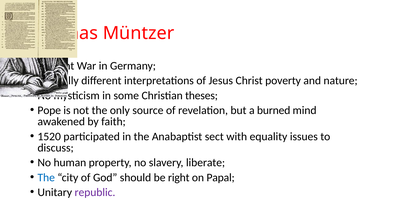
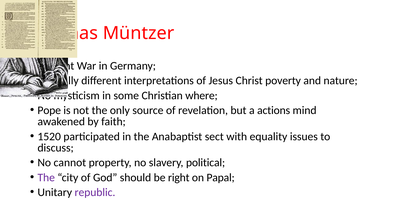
theses: theses -> where
burned: burned -> actions
human: human -> cannot
liberate: liberate -> political
The at (46, 178) colour: blue -> purple
